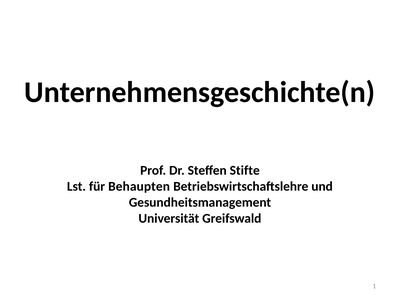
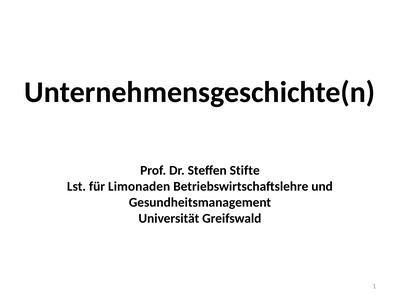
Behaupten: Behaupten -> Limonaden
